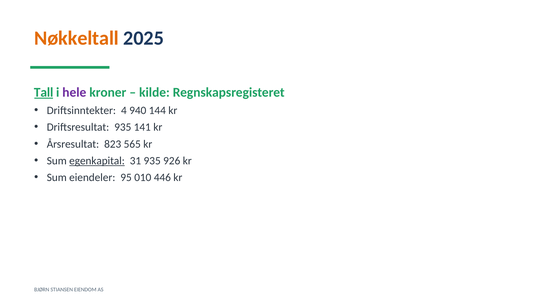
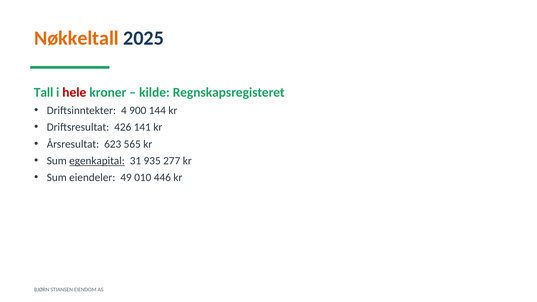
Tall underline: present -> none
hele colour: purple -> red
940: 940 -> 900
Driftsresultat 935: 935 -> 426
823: 823 -> 623
926: 926 -> 277
95: 95 -> 49
